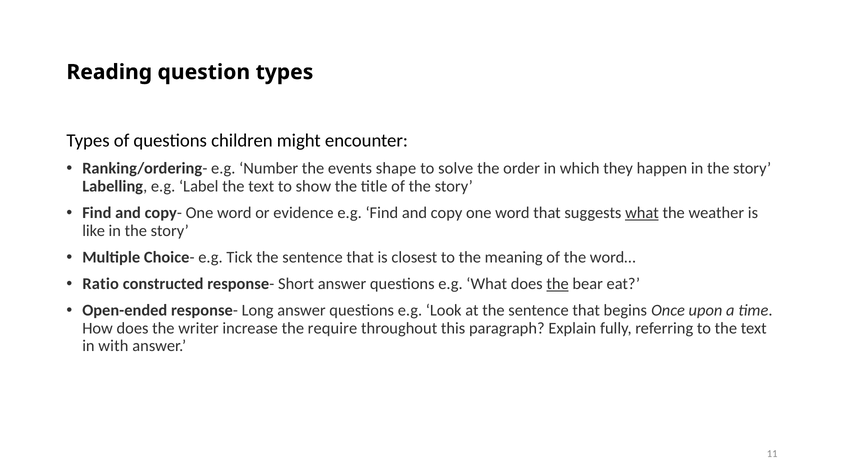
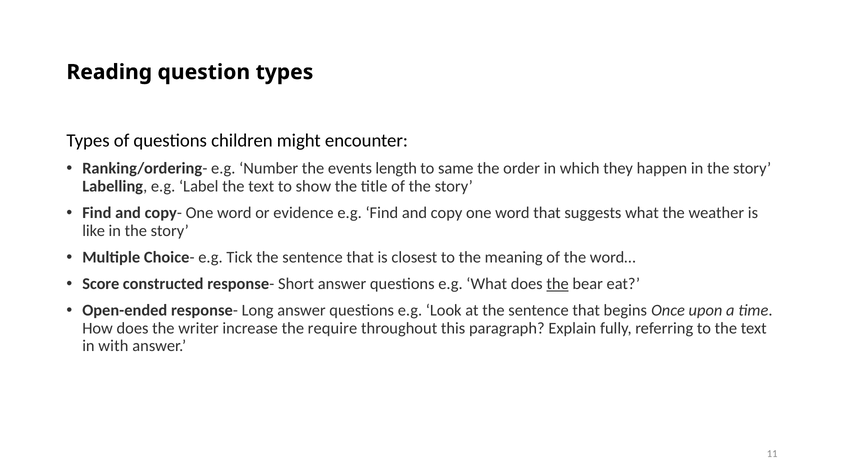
shape: shape -> length
solve: solve -> same
what at (642, 213) underline: present -> none
Ratio: Ratio -> Score
